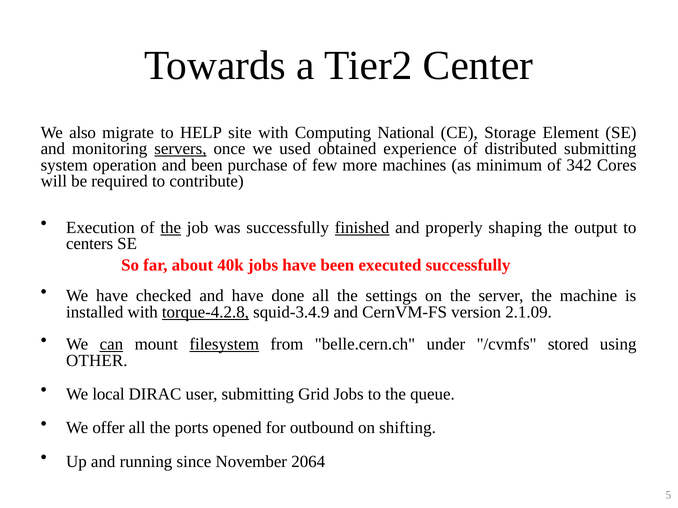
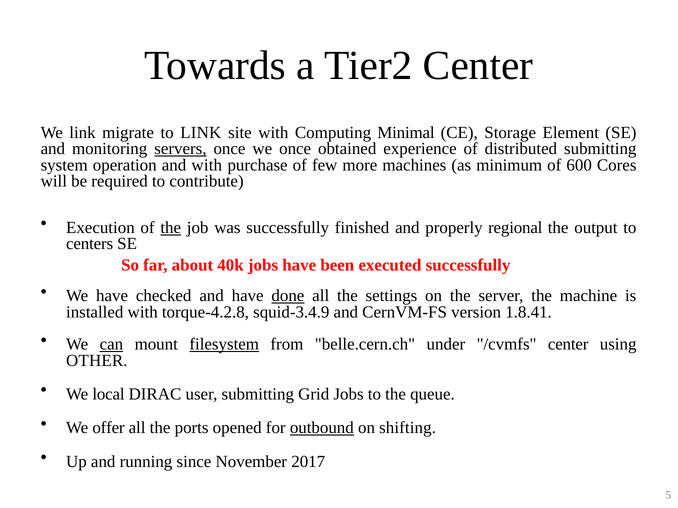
We also: also -> link
to HELP: HELP -> LINK
National: National -> Minimal
we used: used -> once
and been: been -> with
342: 342 -> 600
finished underline: present -> none
shaping: shaping -> regional
done underline: none -> present
torque-4.2.8 underline: present -> none
2.1.09: 2.1.09 -> 1.8.41
/cvmfs stored: stored -> center
outbound underline: none -> present
2064: 2064 -> 2017
